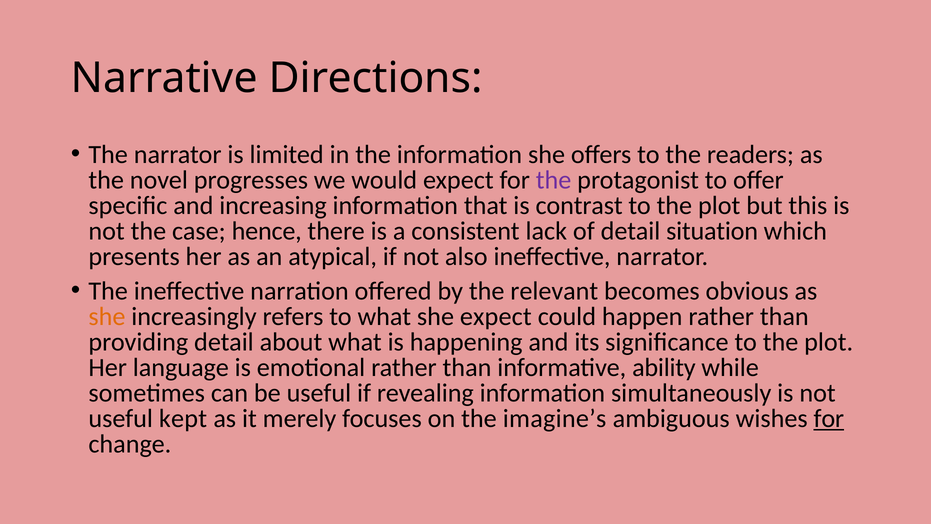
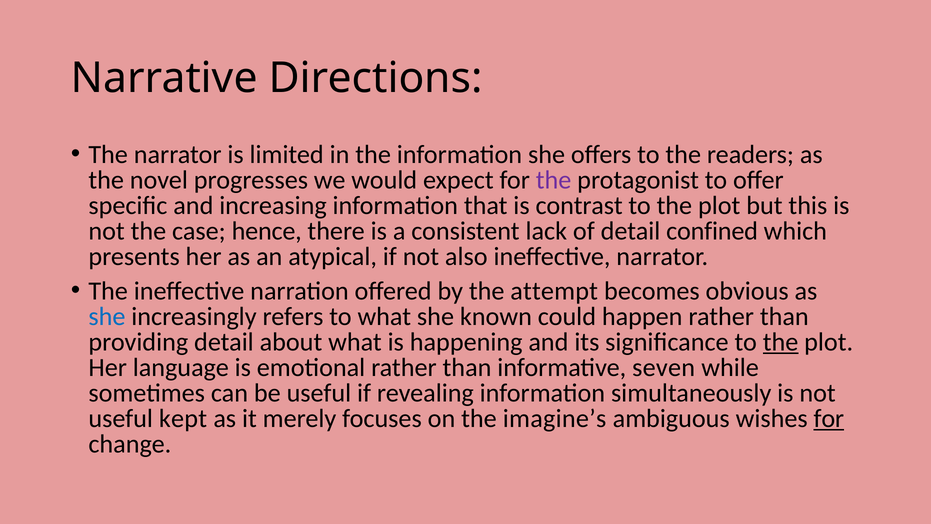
situation: situation -> confined
relevant: relevant -> attempt
she at (107, 316) colour: orange -> blue
she expect: expect -> known
the at (781, 342) underline: none -> present
ability: ability -> seven
